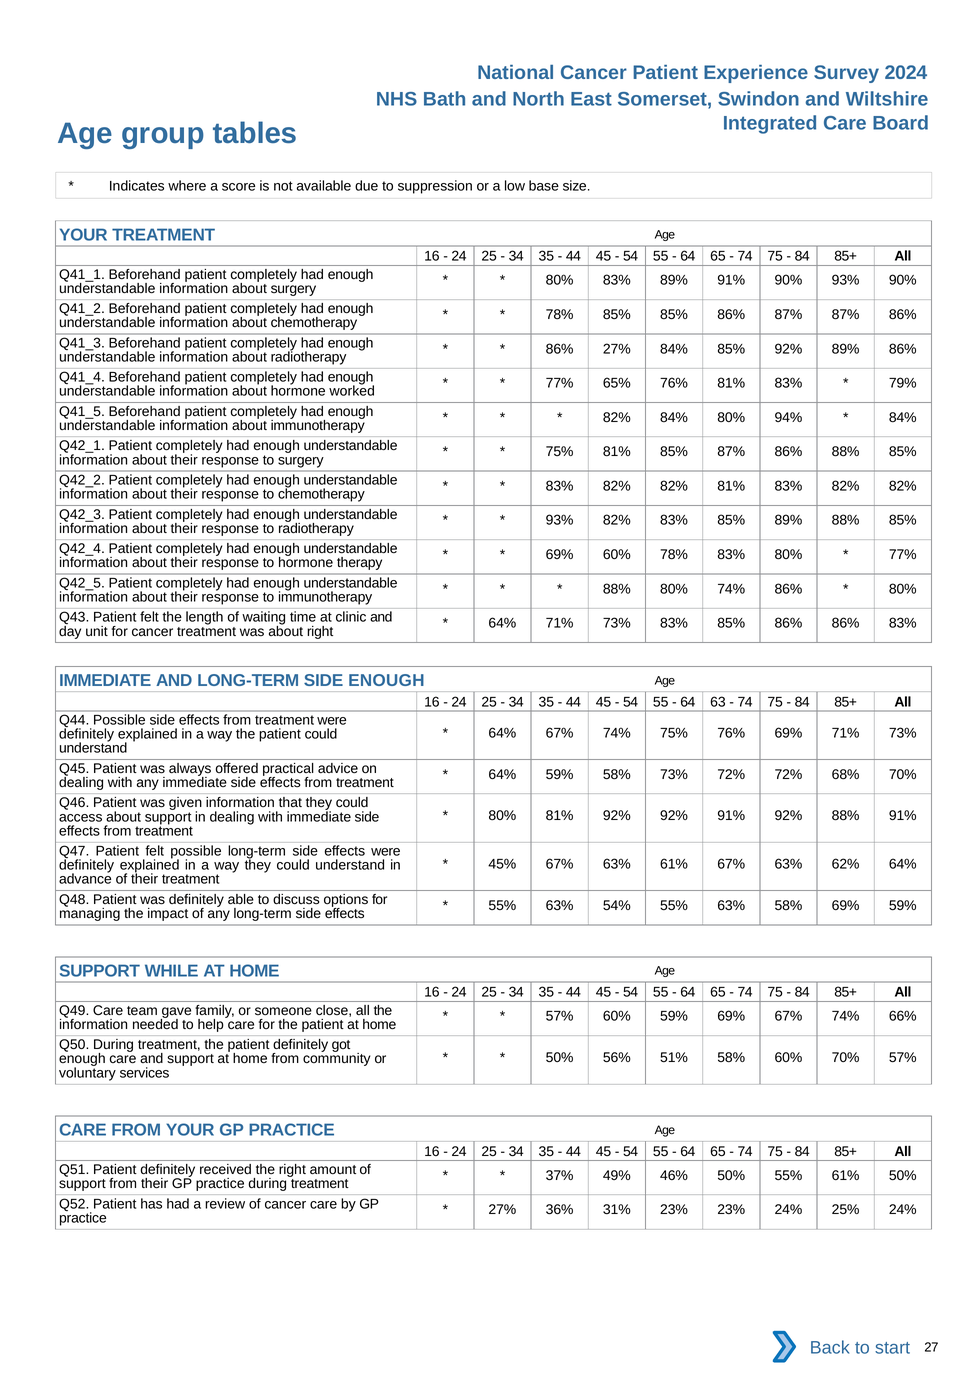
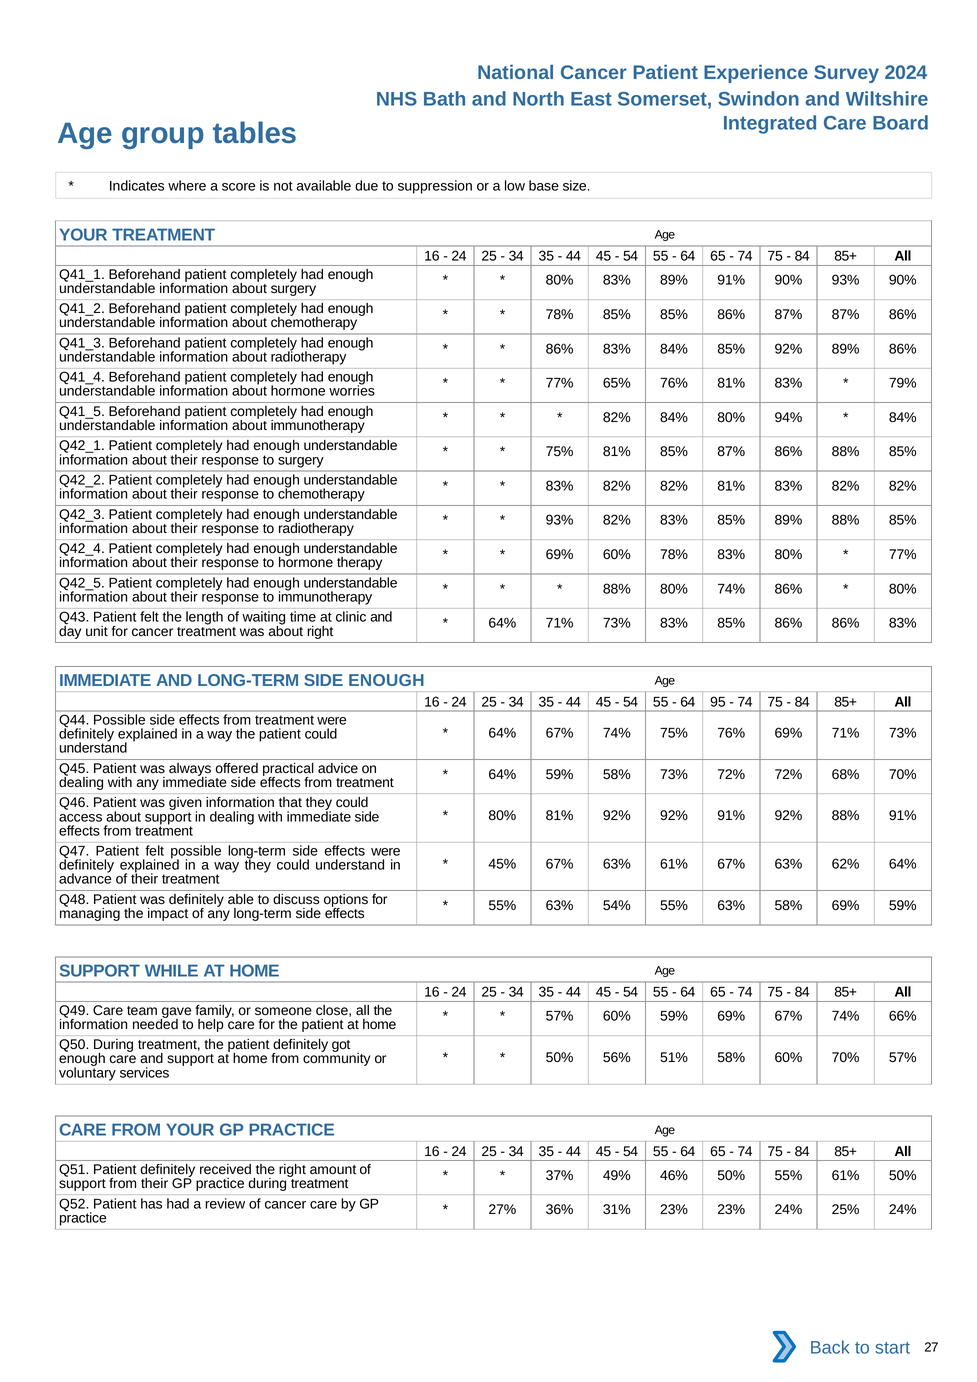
27% at (617, 349): 27% -> 83%
worked: worked -> worries
63: 63 -> 95
